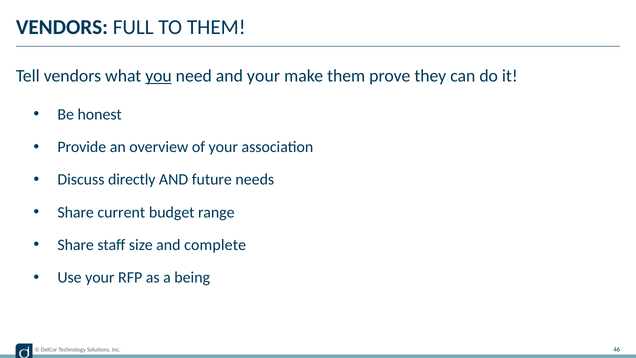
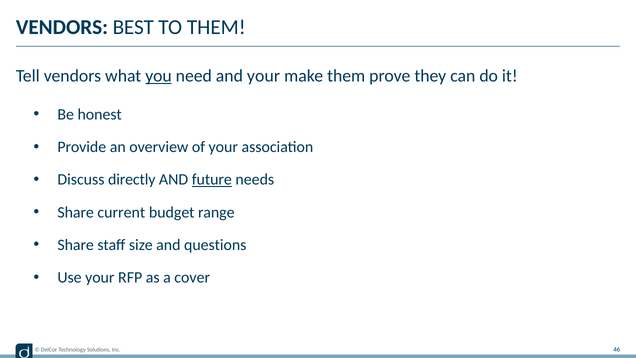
FULL: FULL -> BEST
future underline: none -> present
complete: complete -> questions
being: being -> cover
